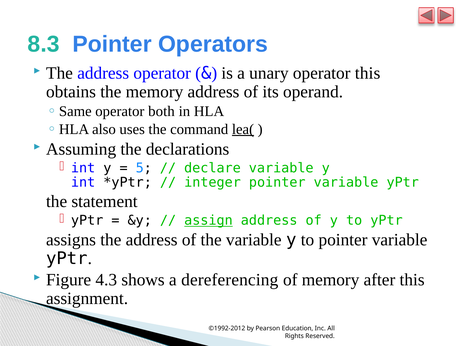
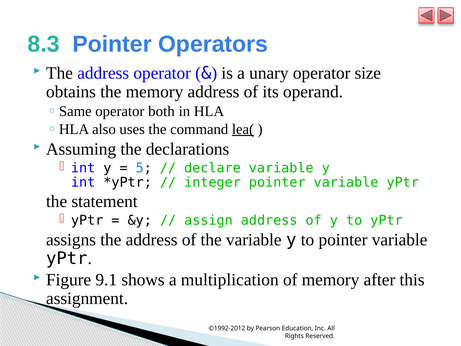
operator this: this -> size
assign underline: present -> none
4.3: 4.3 -> 9.1
dereferencing: dereferencing -> multiplication
